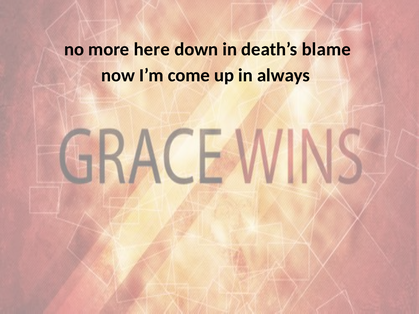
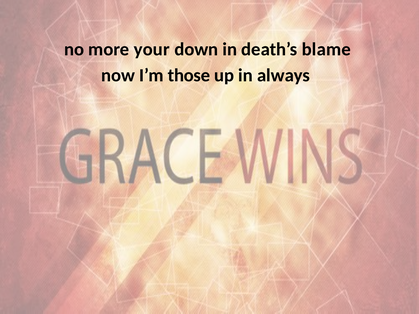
here: here -> your
come: come -> those
